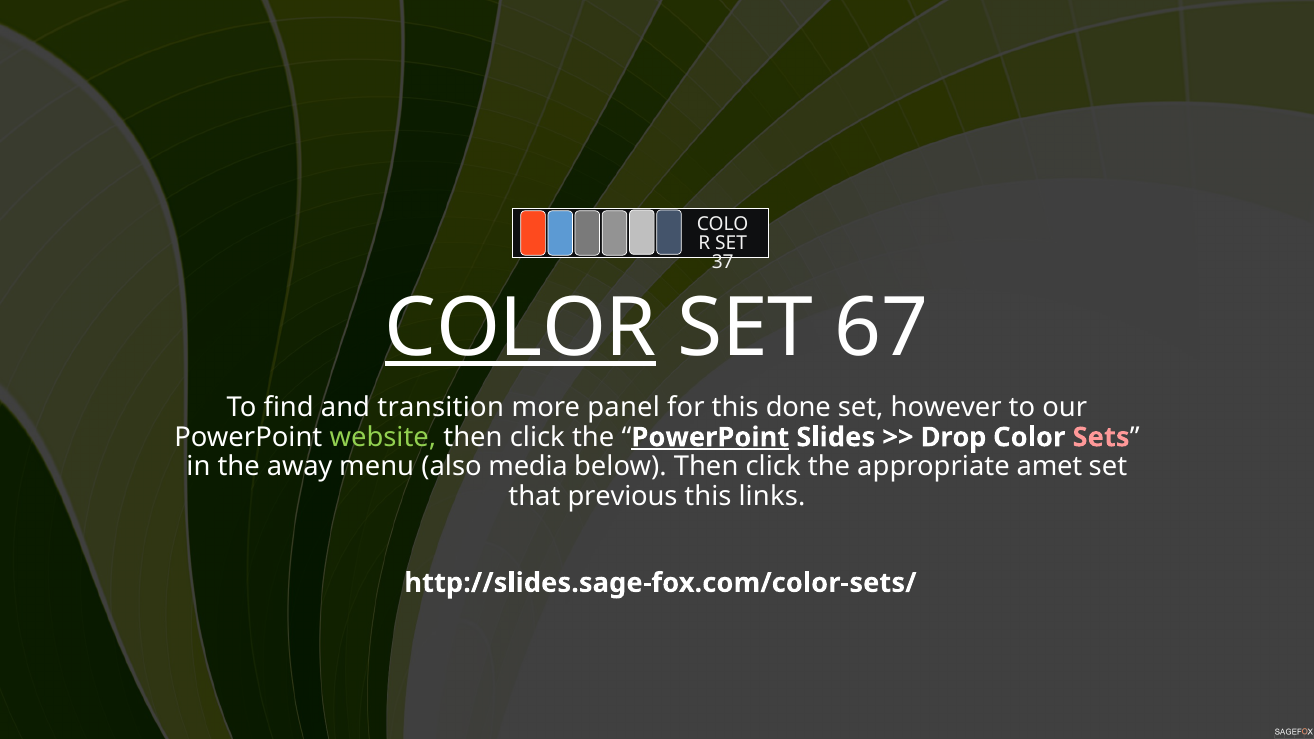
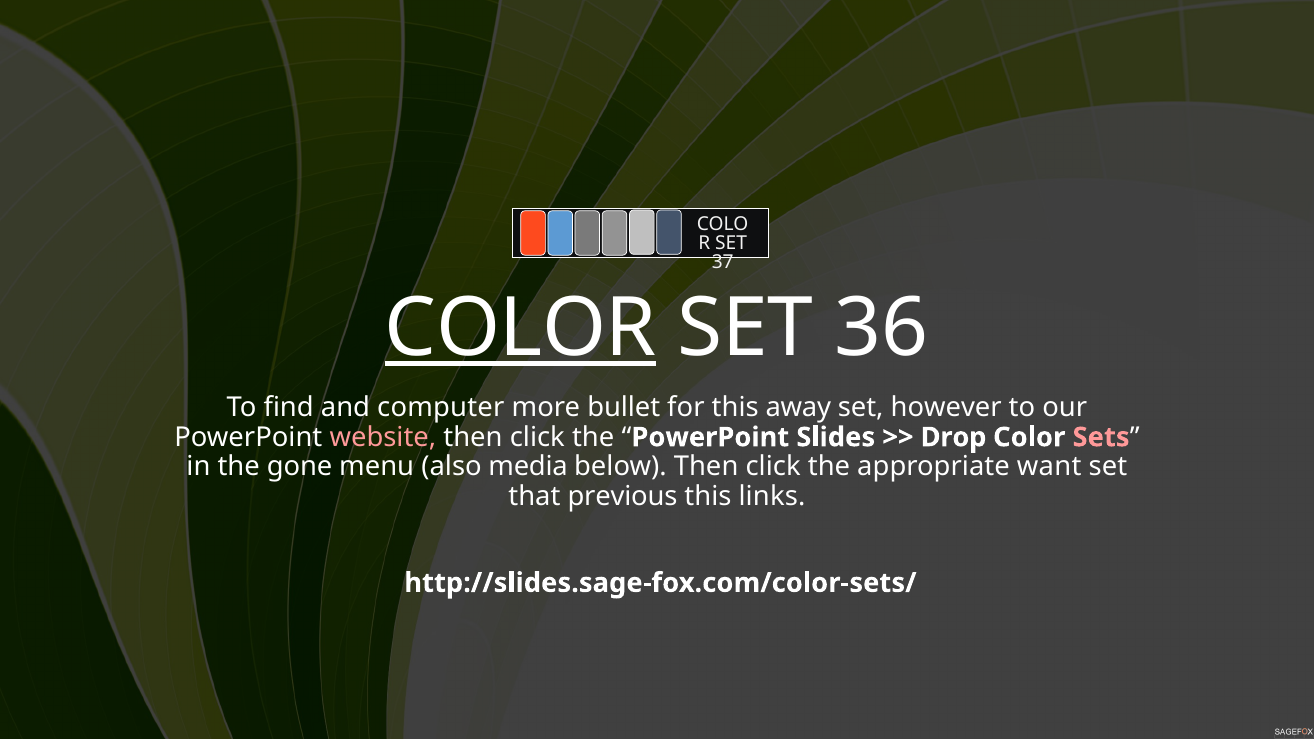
67: 67 -> 36
transition: transition -> computer
panel: panel -> bullet
done: done -> away
website colour: light green -> pink
PowerPoint at (710, 437) underline: present -> none
away: away -> gone
amet: amet -> want
